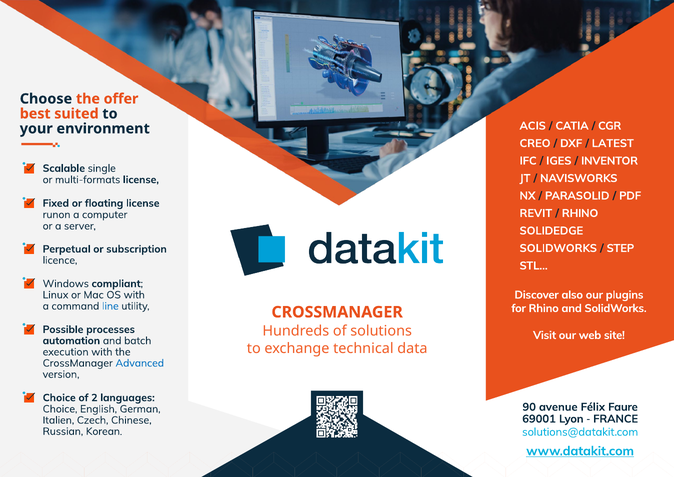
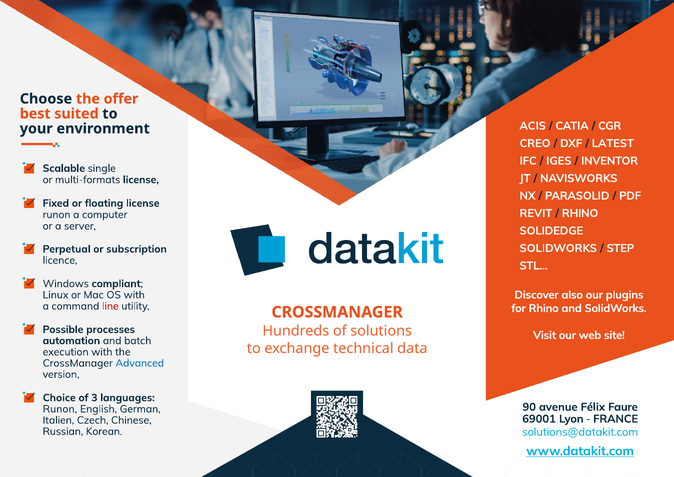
line colour: blue -> red
2: 2 -> 3
Choice at (60, 409): Choice -> Runon
